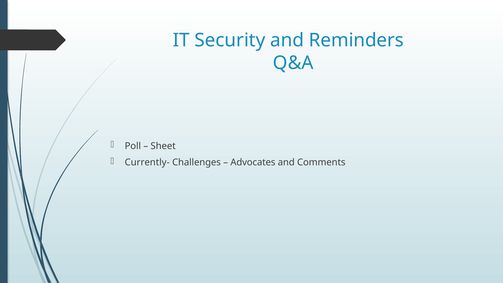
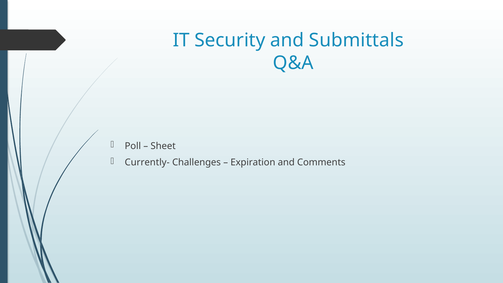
Reminders: Reminders -> Submittals
Advocates: Advocates -> Expiration
